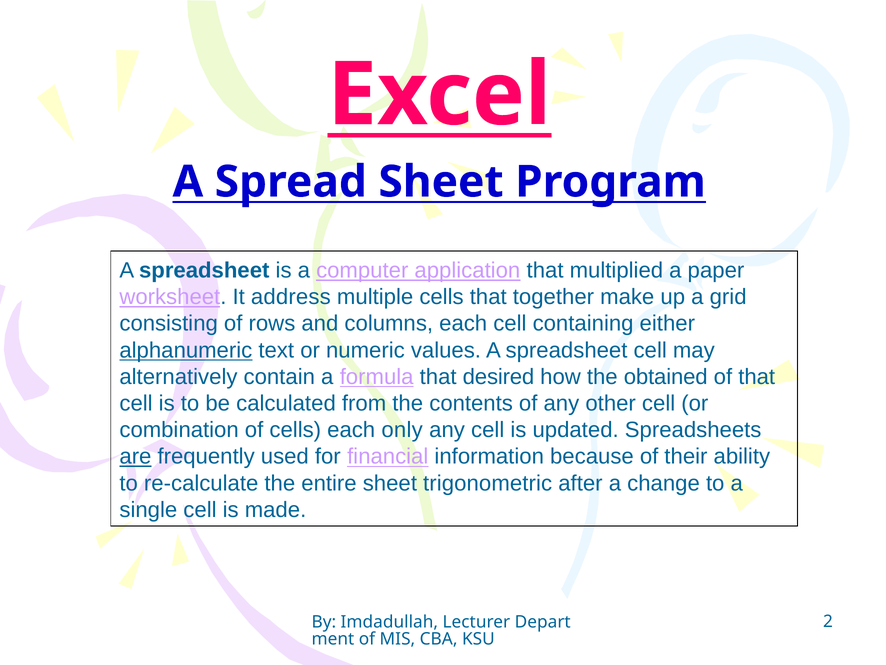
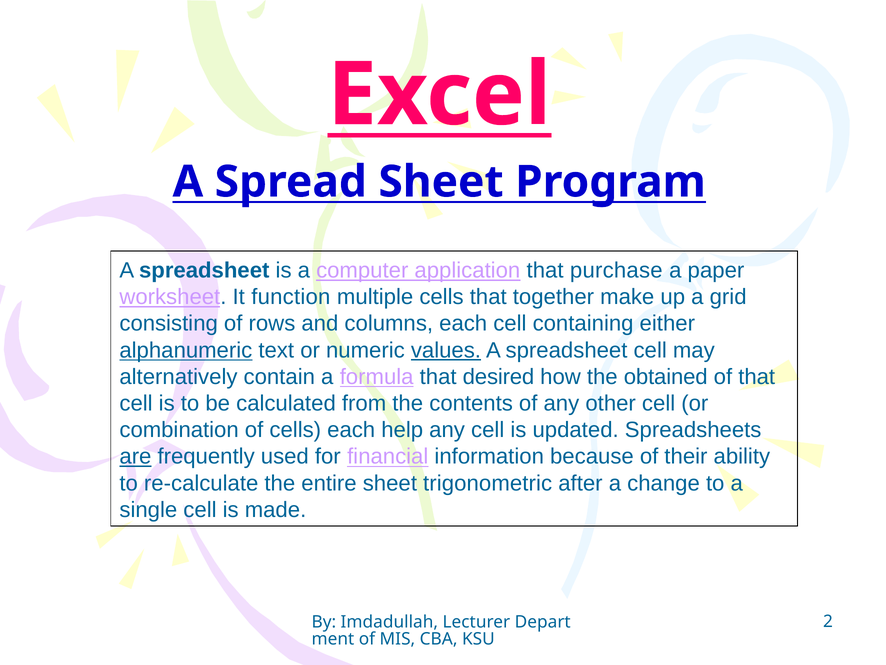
multiplied: multiplied -> purchase
address: address -> function
values underline: none -> present
only: only -> help
